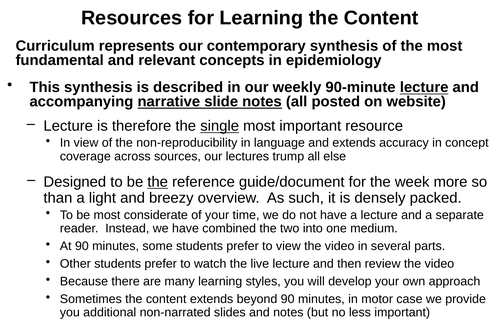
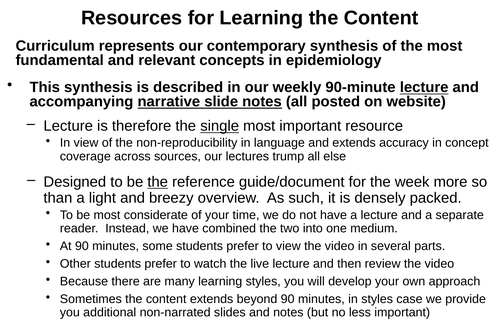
in motor: motor -> styles
